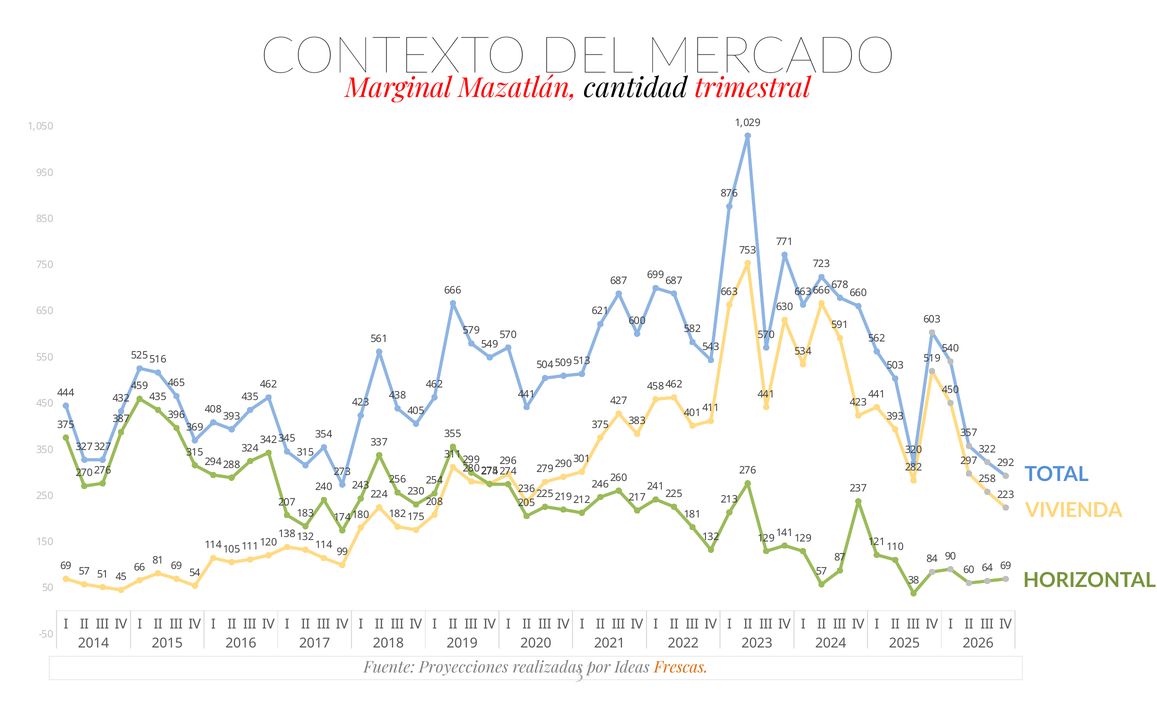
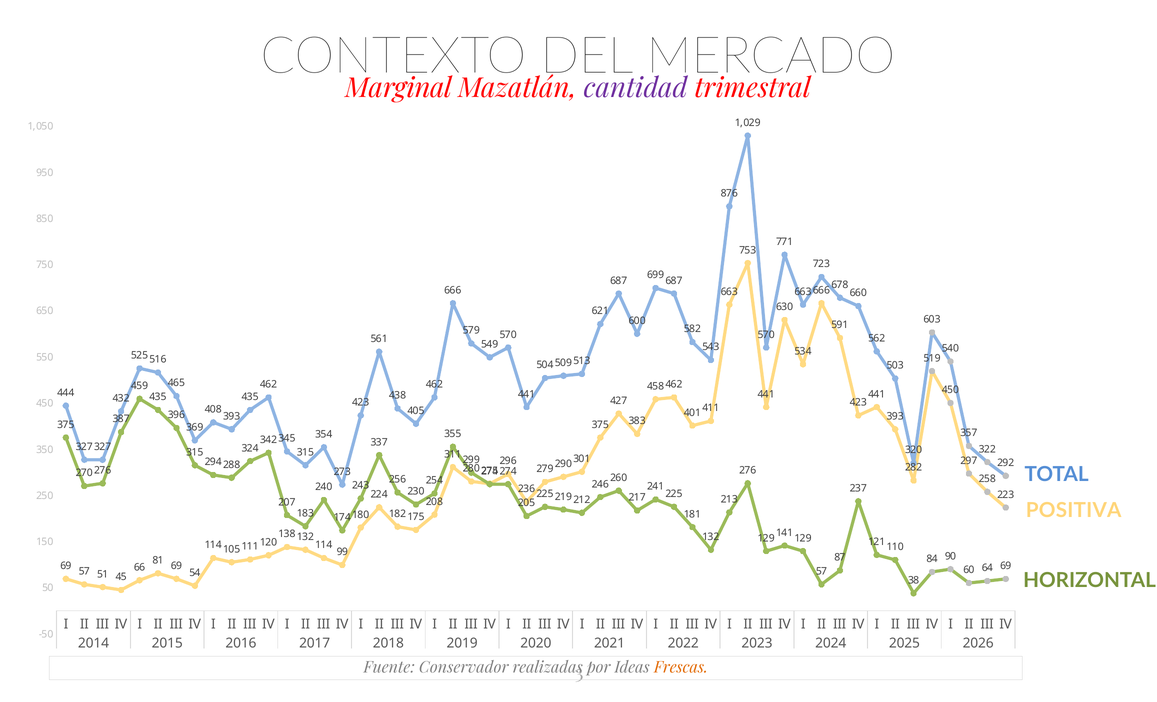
cantidad colour: black -> purple
VIVIENDA: VIVIENDA -> POSITIVA
Proyecciones: Proyecciones -> Conservador
